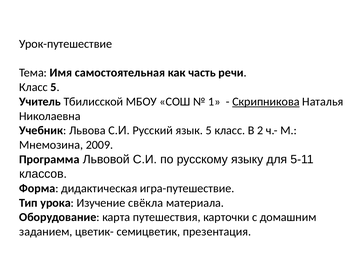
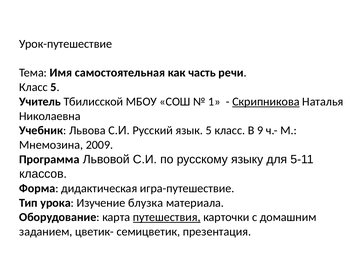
2: 2 -> 9
свёкла: свёкла -> блузка
путешествия underline: none -> present
